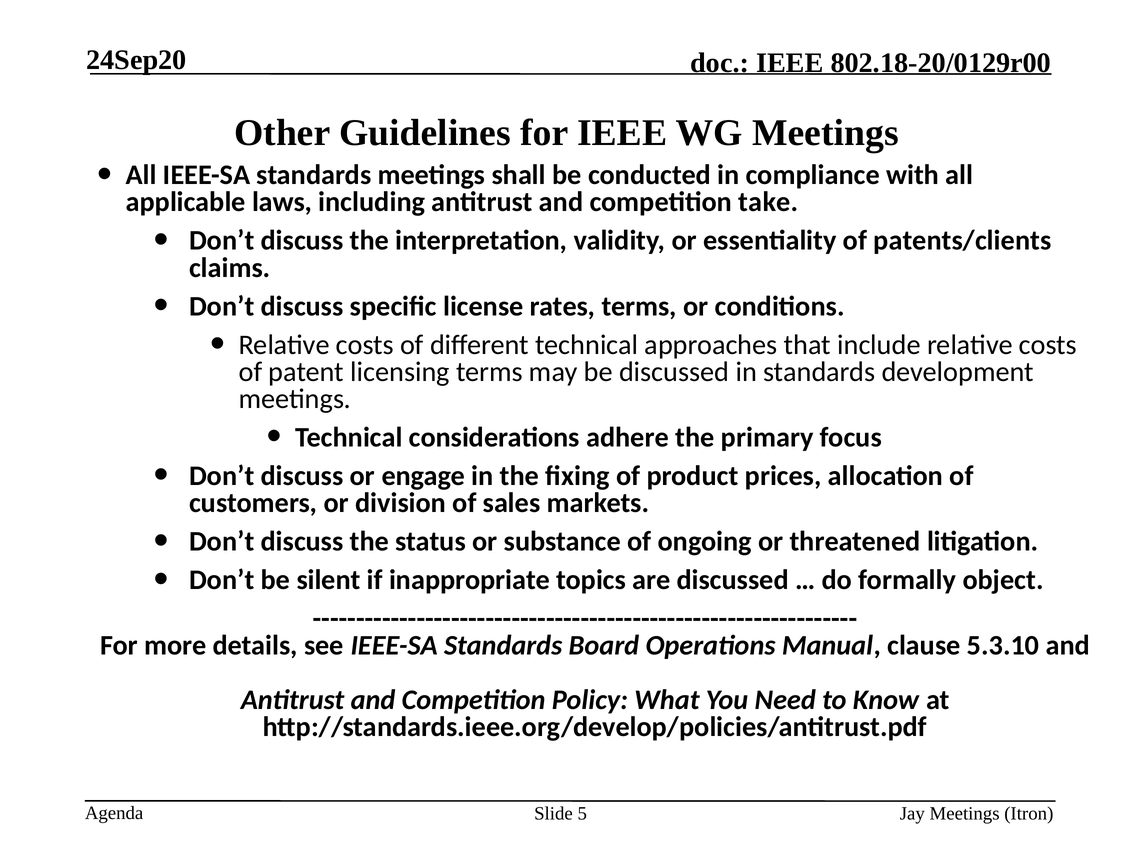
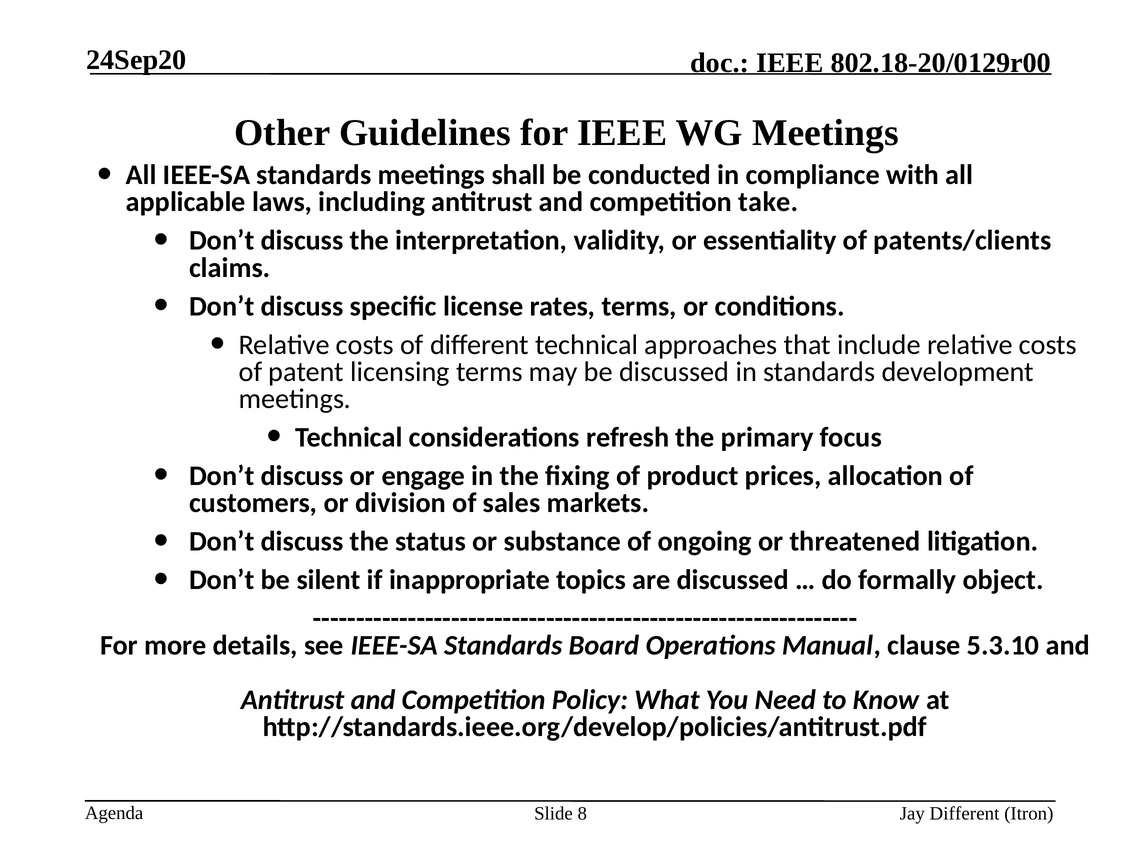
adhere: adhere -> refresh
5: 5 -> 8
Jay Meetings: Meetings -> Different
